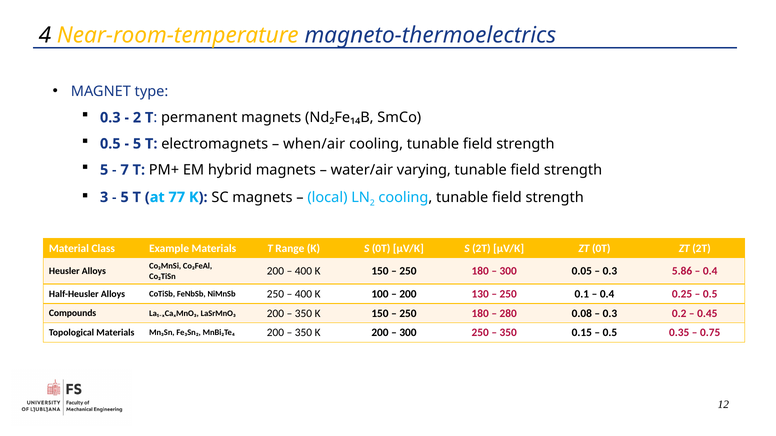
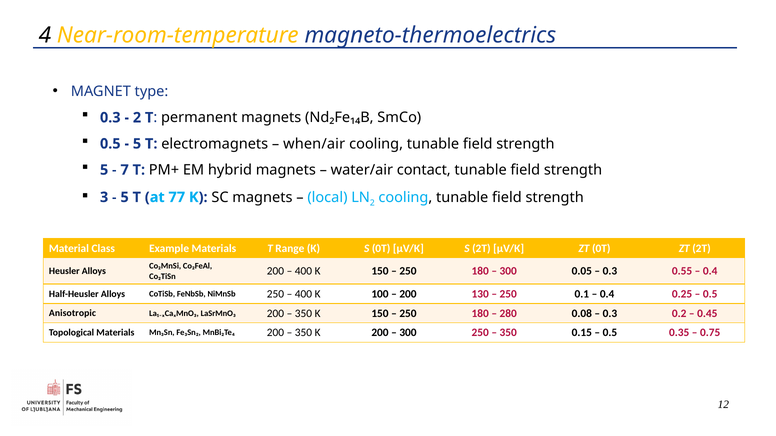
varying: varying -> contact
5.86: 5.86 -> 0.55
Compounds: Compounds -> Anisotropic
